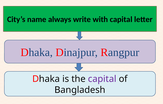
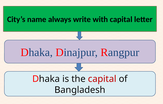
capital at (102, 79) colour: purple -> red
